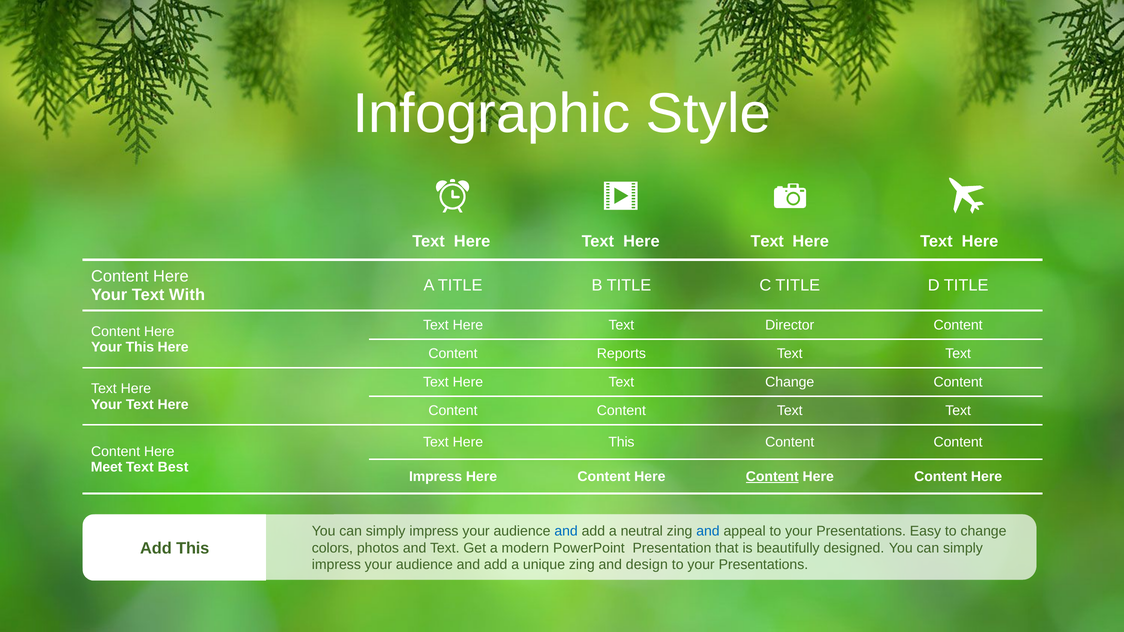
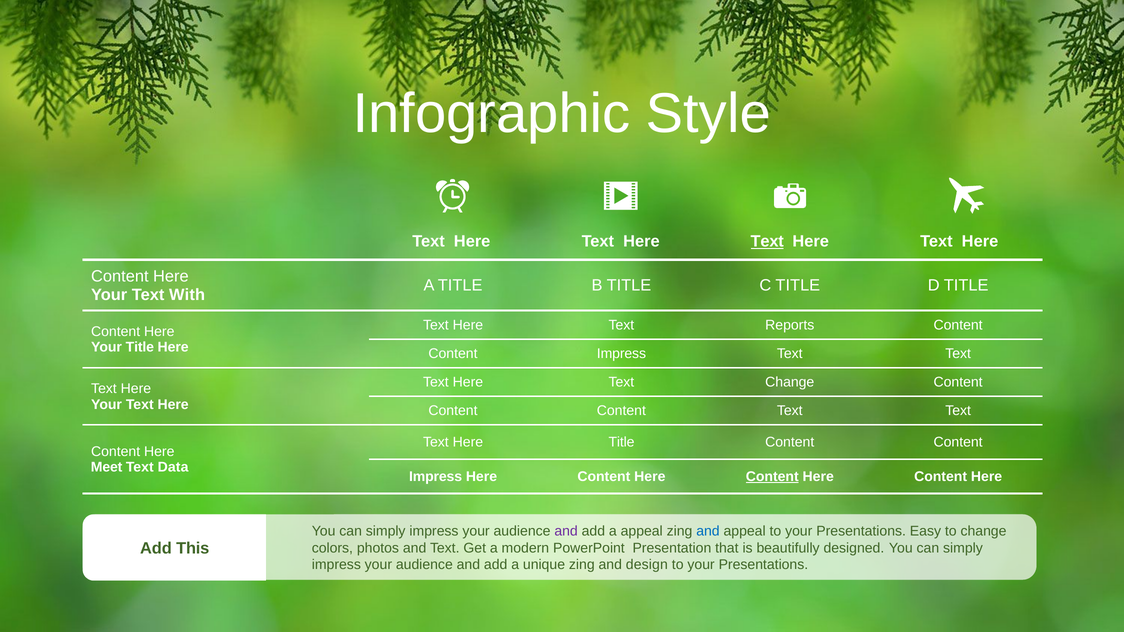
Text at (767, 241) underline: none -> present
Director: Director -> Reports
Your This: This -> Title
Reports at (621, 354): Reports -> Impress
Here This: This -> Title
Best: Best -> Data
and at (566, 531) colour: blue -> purple
a neutral: neutral -> appeal
